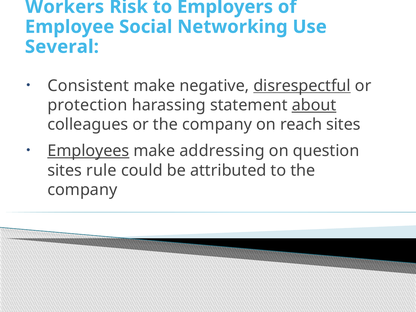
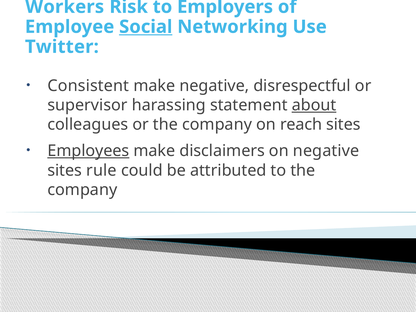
Social underline: none -> present
Several: Several -> Twitter
disrespectful underline: present -> none
protection: protection -> supervisor
addressing: addressing -> disclaimers
on question: question -> negative
